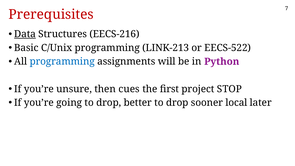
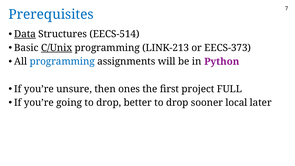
Prerequisites colour: red -> blue
EECS-216: EECS-216 -> EECS-514
C/Unix underline: none -> present
EECS-522: EECS-522 -> EECS-373
cues: cues -> ones
STOP: STOP -> FULL
